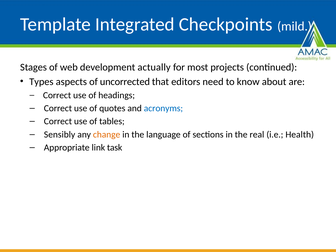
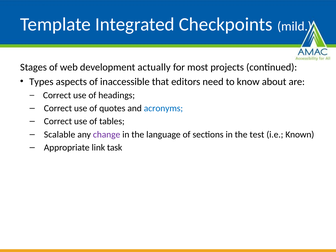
uncorrected: uncorrected -> inaccessible
Sensibly: Sensibly -> Scalable
change colour: orange -> purple
real: real -> test
Health: Health -> Known
